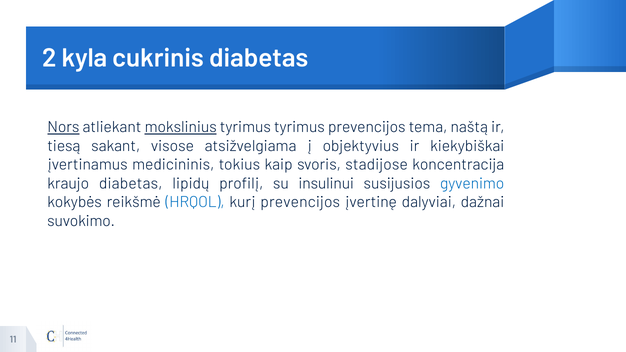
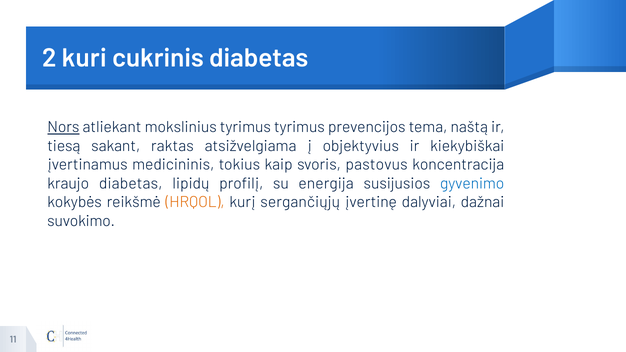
kyla: kyla -> kuri
mokslinius underline: present -> none
visose: visose -> raktas
stadijose: stadijose -> pastovus
insulinui: insulinui -> energija
HRQOL colour: blue -> orange
kurį prevencijos: prevencijos -> sergančiųjų
